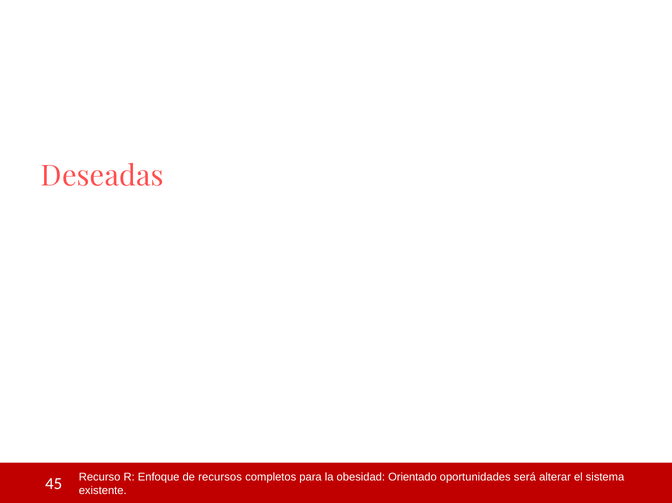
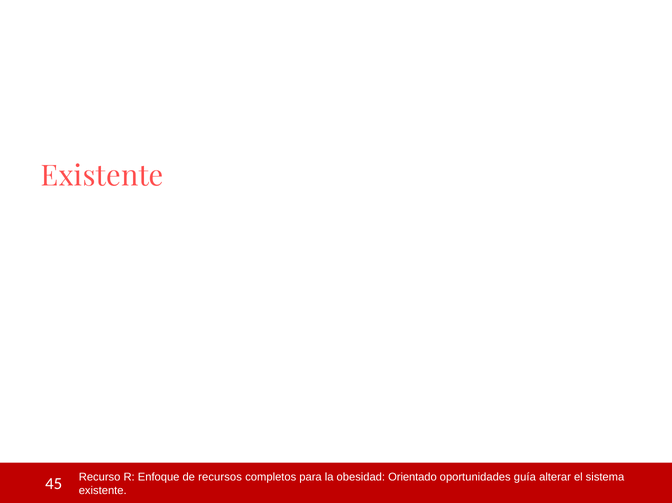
Deseadas at (102, 176): Deseadas -> Existente
será: será -> guía
